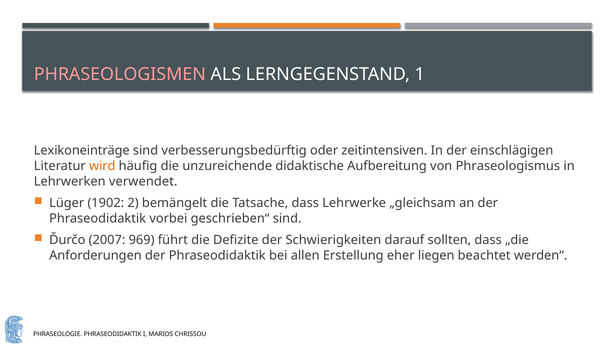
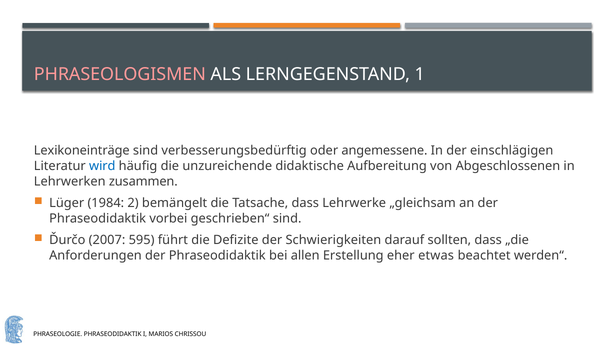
zeitintensiven: zeitintensiven -> angemessene
wird colour: orange -> blue
Phraseologismus: Phraseologismus -> Abgeschlossenen
verwendet: verwendet -> zusammen
1902: 1902 -> 1984
969: 969 -> 595
liegen: liegen -> etwas
